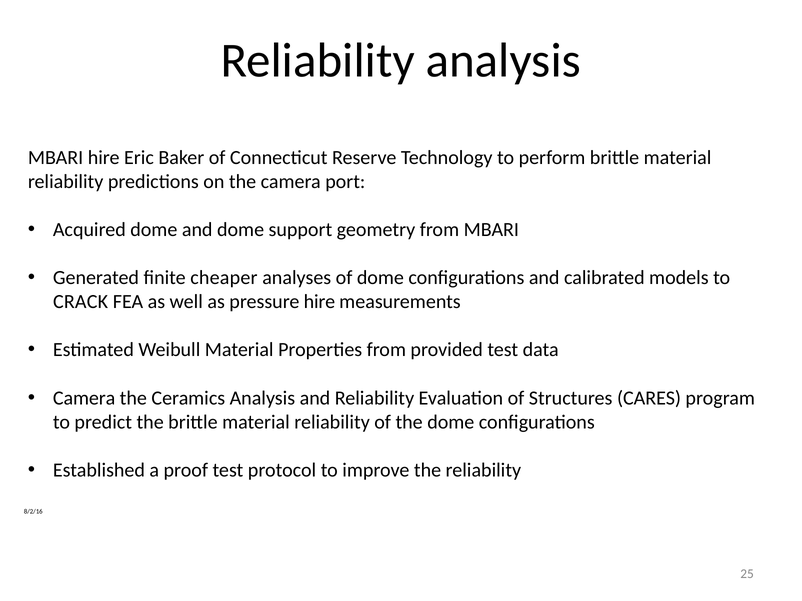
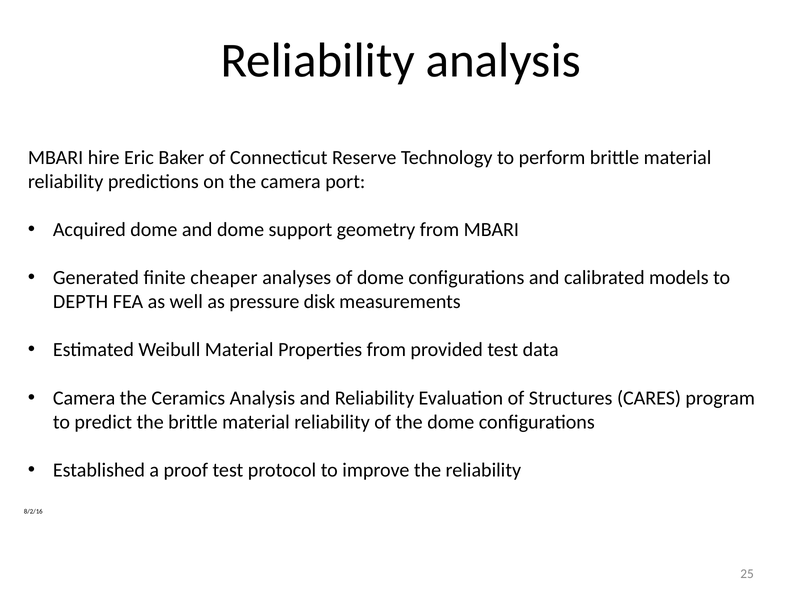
CRACK: CRACK -> DEPTH
pressure hire: hire -> disk
